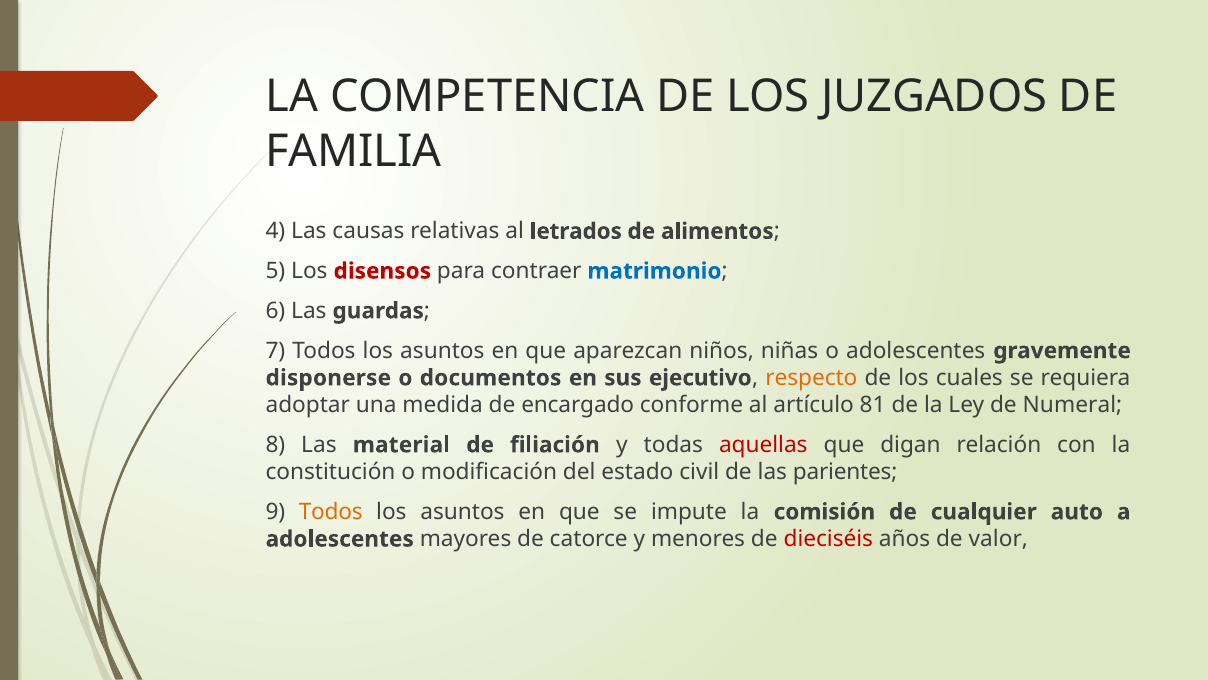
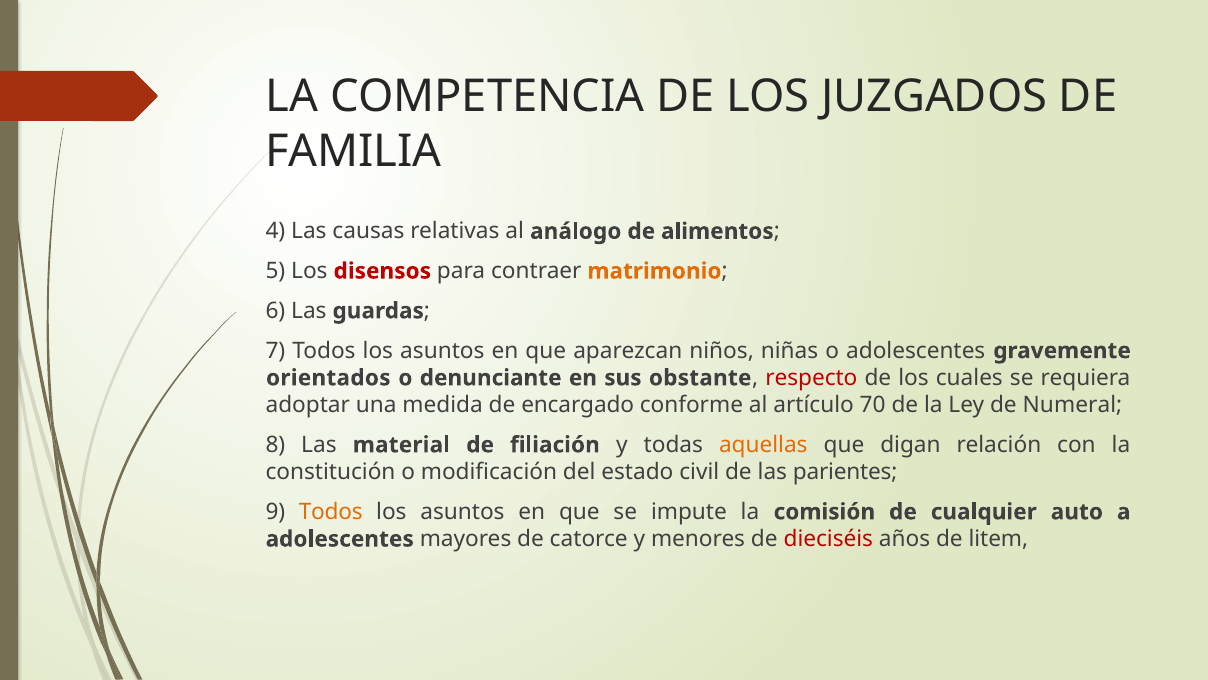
letrados: letrados -> análogo
matrimonio colour: blue -> orange
disponerse: disponerse -> orientados
documentos: documentos -> denunciante
ejecutivo: ejecutivo -> obstante
respecto colour: orange -> red
81: 81 -> 70
aquellas colour: red -> orange
valor: valor -> litem
